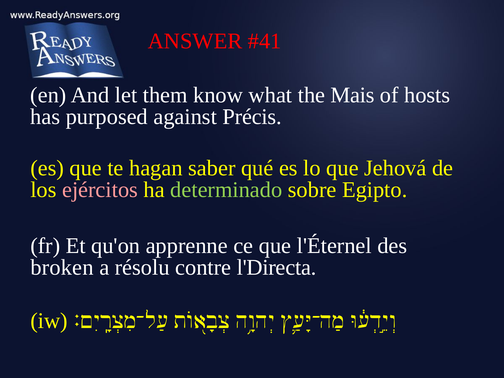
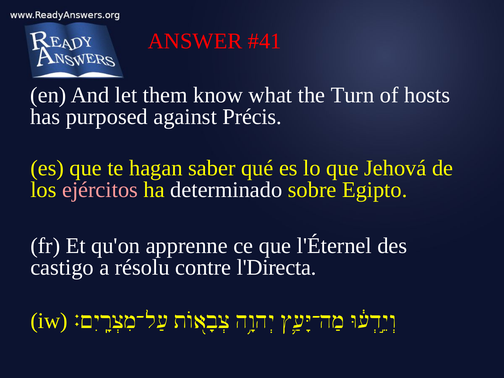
Mais: Mais -> Turn
determinado colour: light green -> white
broken: broken -> castigo
